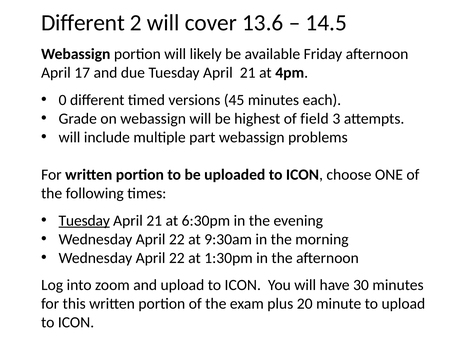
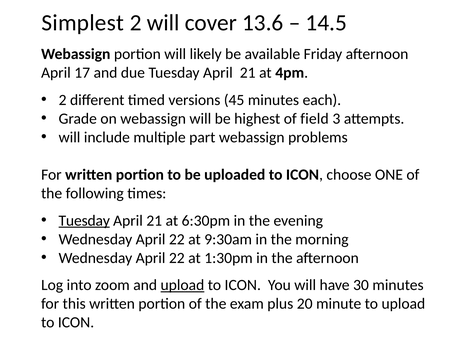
Different at (83, 23): Different -> Simplest
0 at (63, 100): 0 -> 2
upload at (182, 285) underline: none -> present
